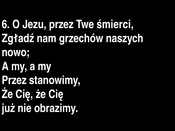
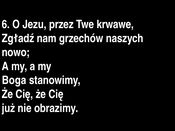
śmierci: śmierci -> krwawe
Przez at (14, 80): Przez -> Boga
